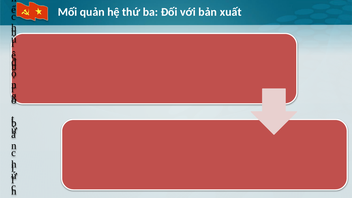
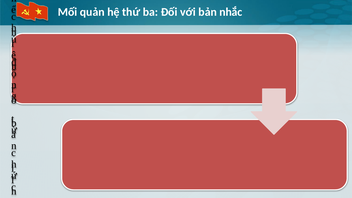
xuất: xuất -> nhắc
